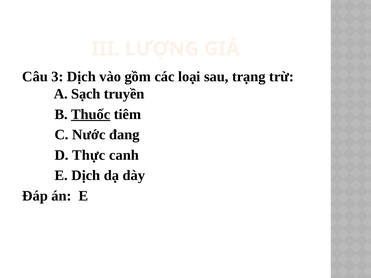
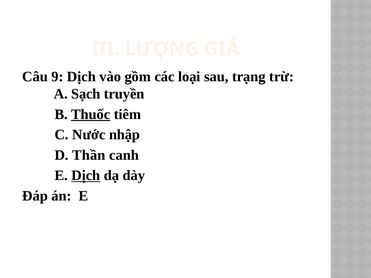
3: 3 -> 9
đang: đang -> nhập
Thực: Thực -> Thần
Dịch at (86, 176) underline: none -> present
